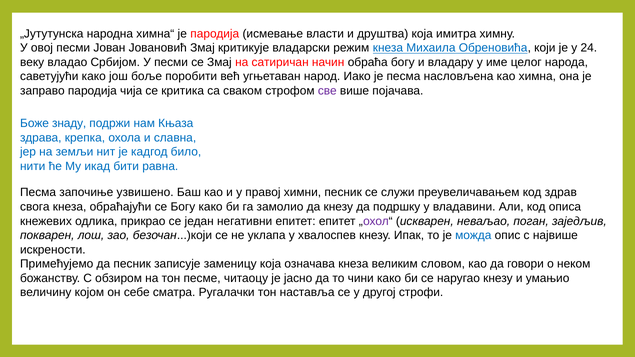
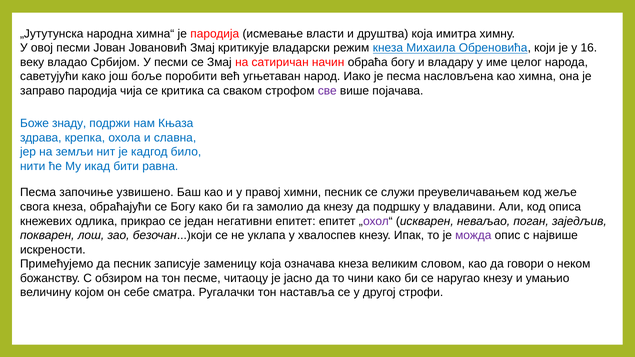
24: 24 -> 16
здрав: здрав -> жеље
можда colour: blue -> purple
